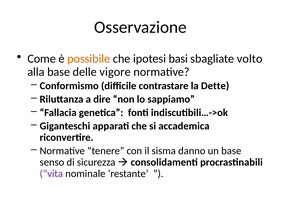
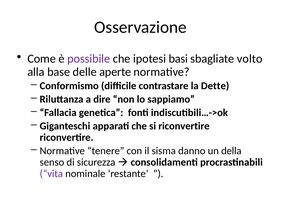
possibile colour: orange -> purple
vigore: vigore -> aperte
si accademica: accademica -> riconvertire
un base: base -> della
